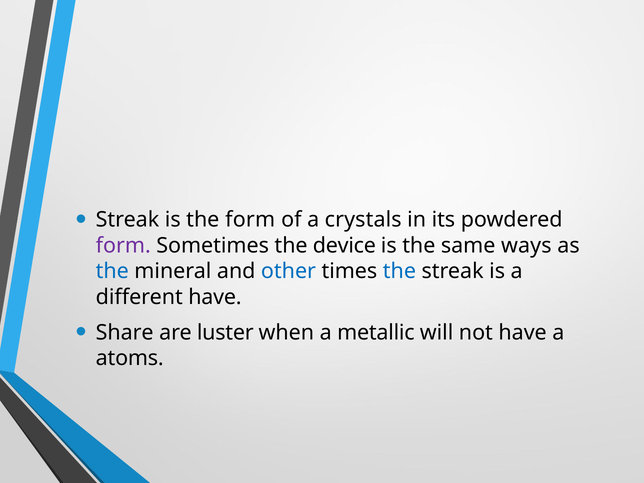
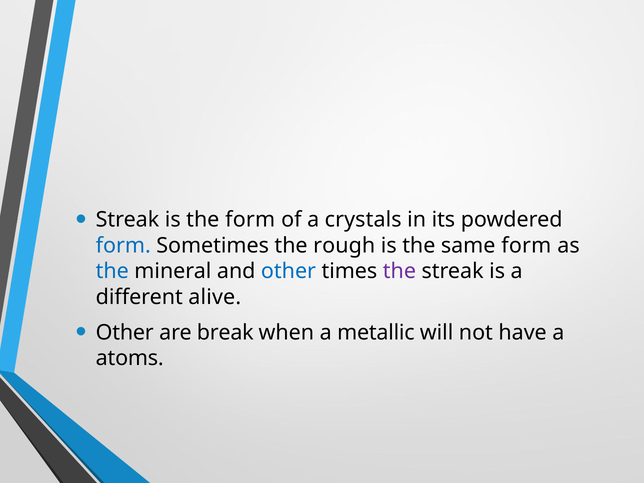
form at (123, 245) colour: purple -> blue
device: device -> rough
same ways: ways -> form
the at (399, 271) colour: blue -> purple
different have: have -> alive
Share at (125, 332): Share -> Other
luster: luster -> break
